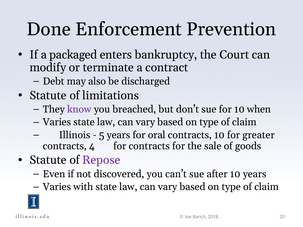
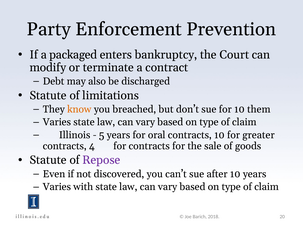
Done: Done -> Party
know colour: purple -> orange
when: when -> them
